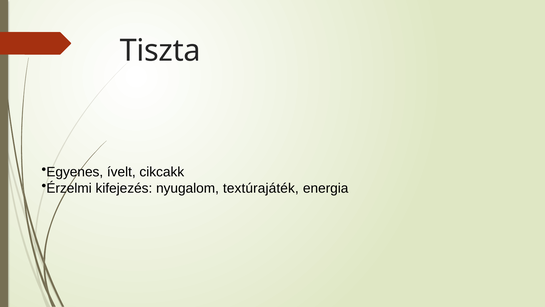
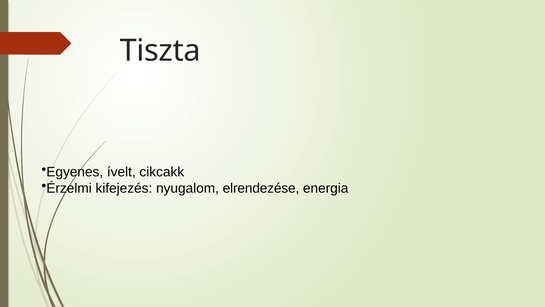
textúrajáték: textúrajáték -> elrendezése
